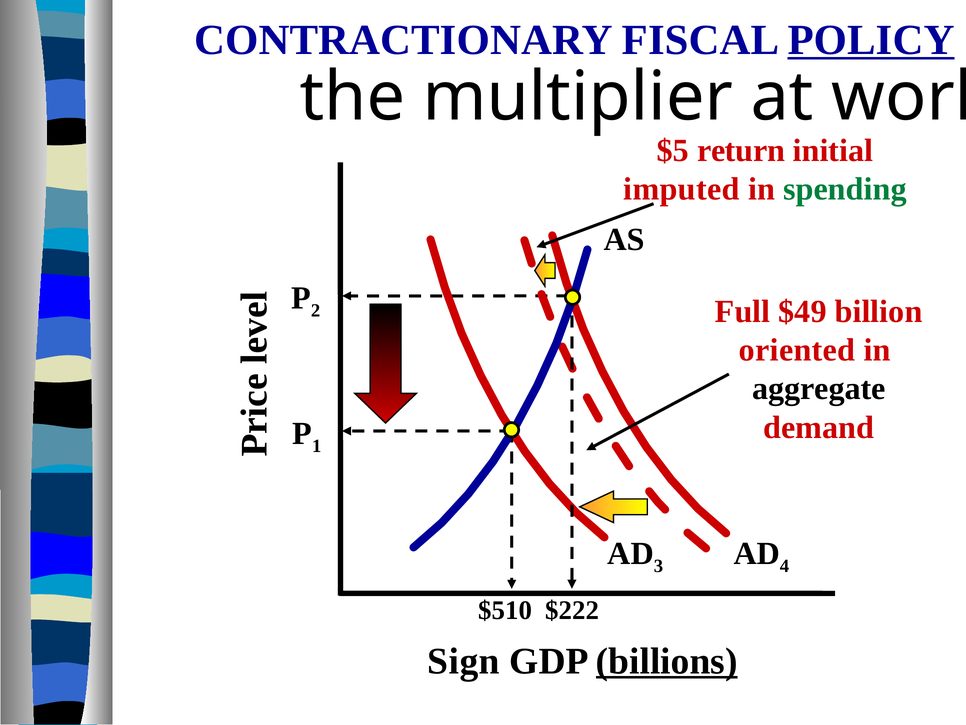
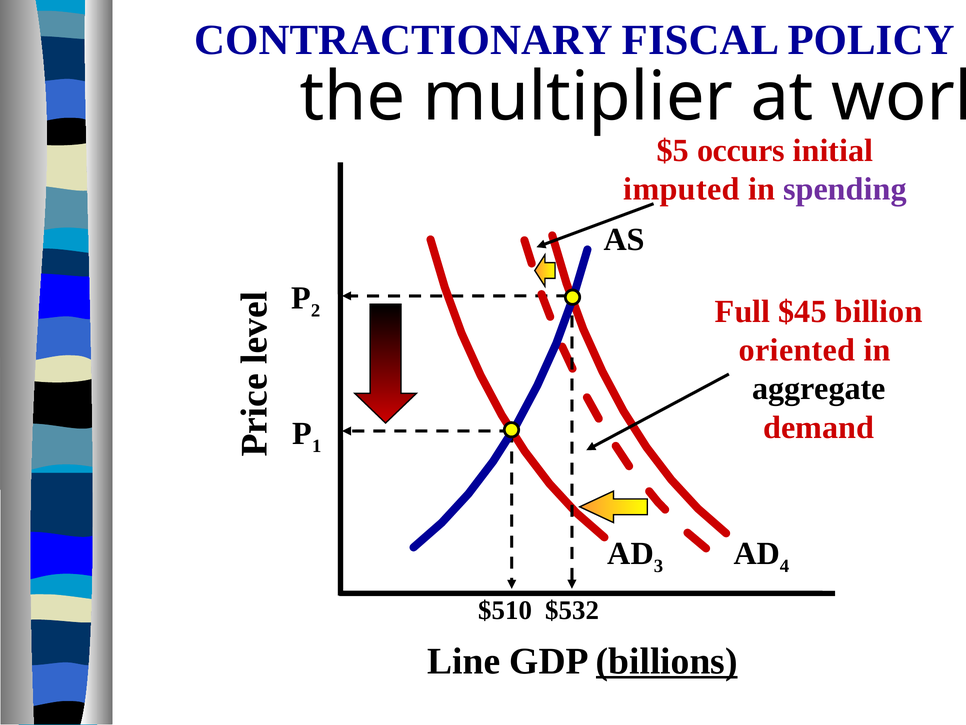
POLICY underline: present -> none
return: return -> occurs
spending colour: green -> purple
$49: $49 -> $45
$222: $222 -> $532
Sign: Sign -> Line
